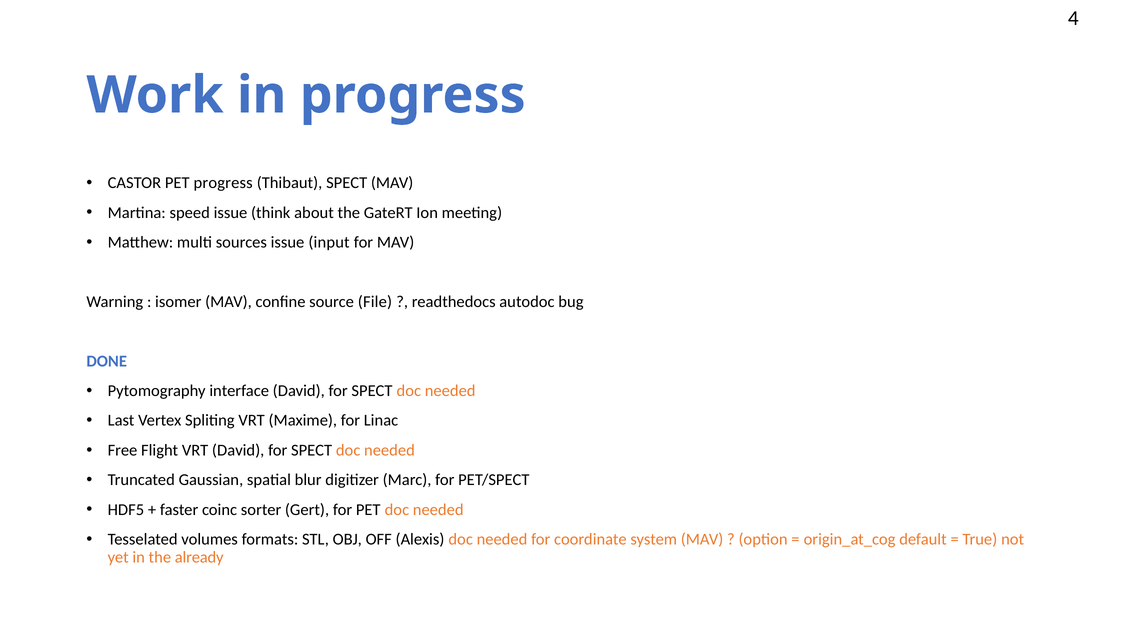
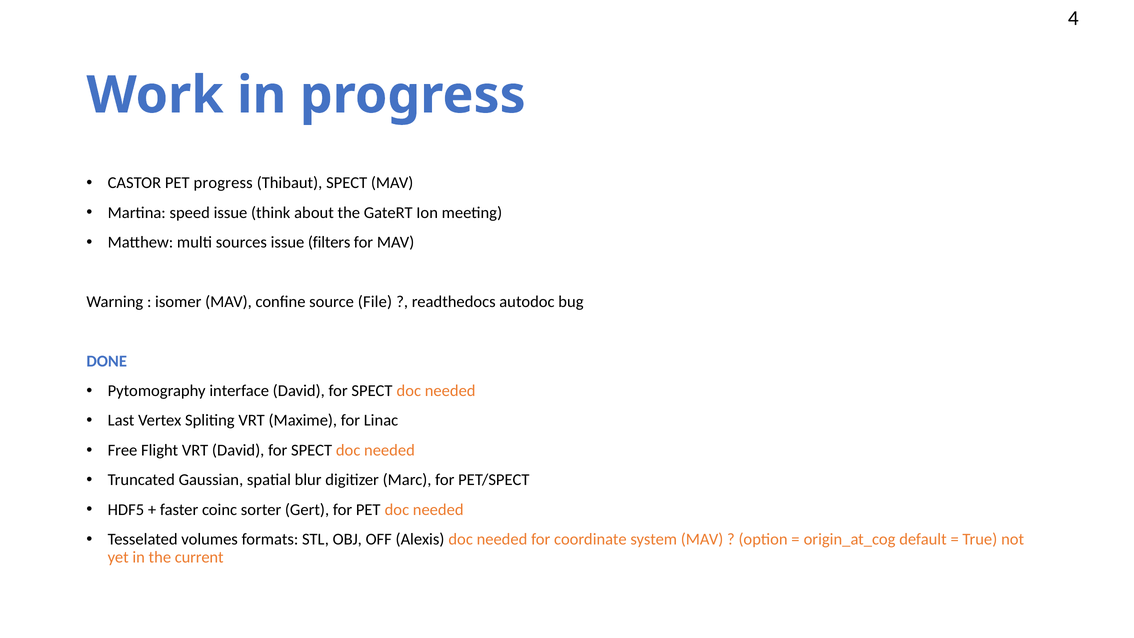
input: input -> filters
already: already -> current
